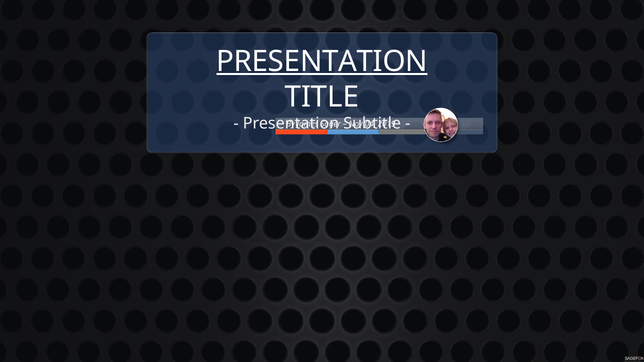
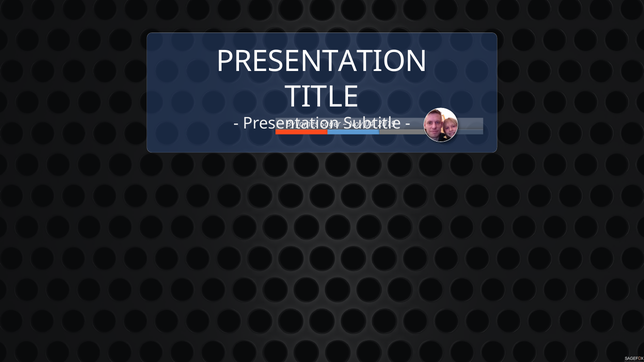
PRESENTATION at (322, 61) underline: present -> none
